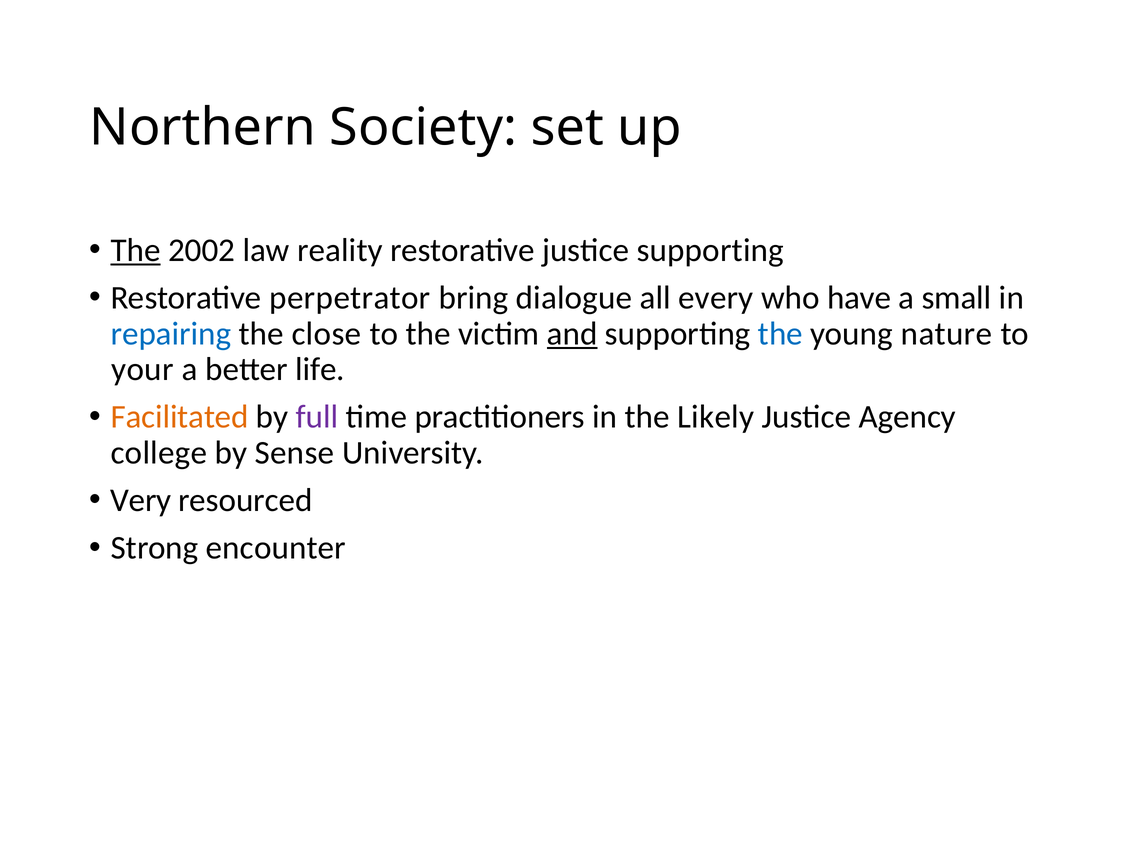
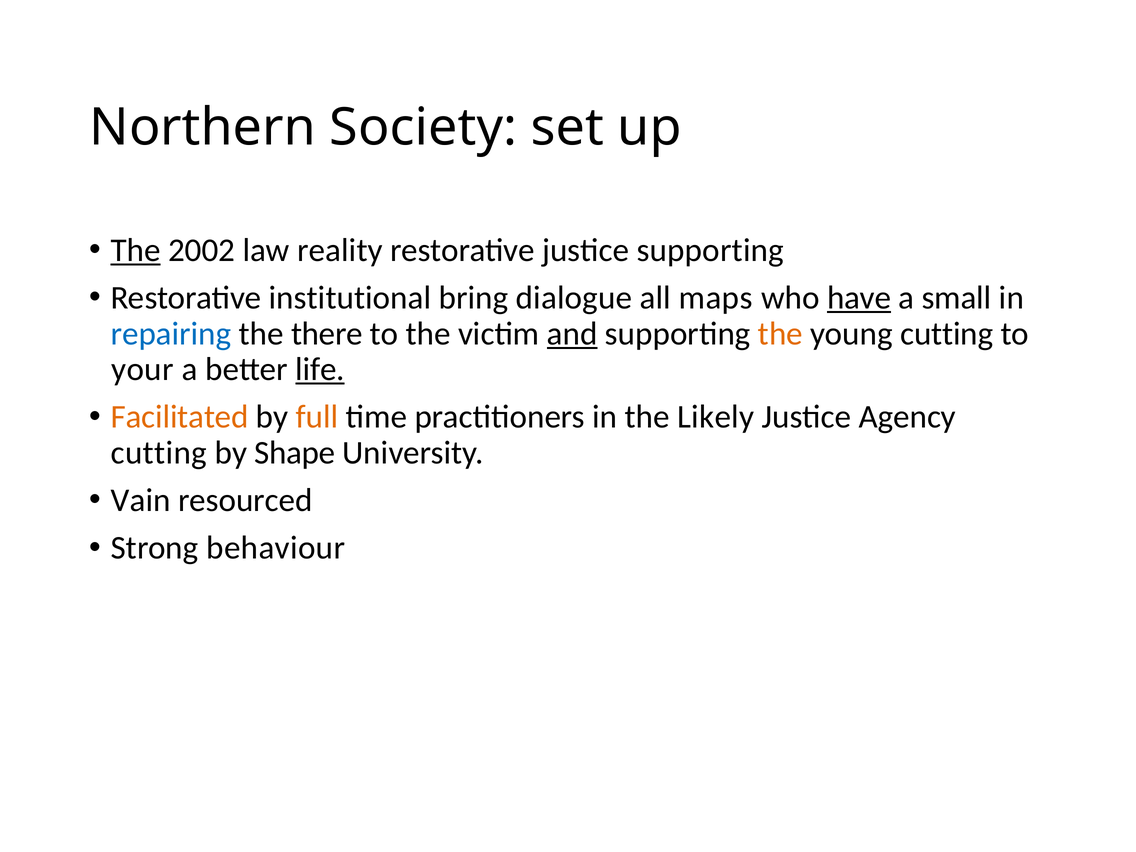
perpetrator: perpetrator -> institutional
every: every -> maps
have underline: none -> present
close: close -> there
the at (780, 334) colour: blue -> orange
young nature: nature -> cutting
life underline: none -> present
full colour: purple -> orange
college at (159, 453): college -> cutting
Sense: Sense -> Shape
Very: Very -> Vain
encounter: encounter -> behaviour
